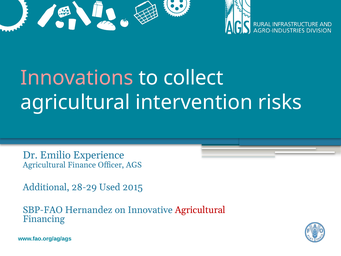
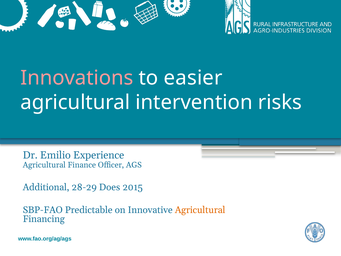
collect: collect -> easier
Used: Used -> Does
Hernandez: Hernandez -> Predictable
Agricultural at (200, 210) colour: red -> orange
